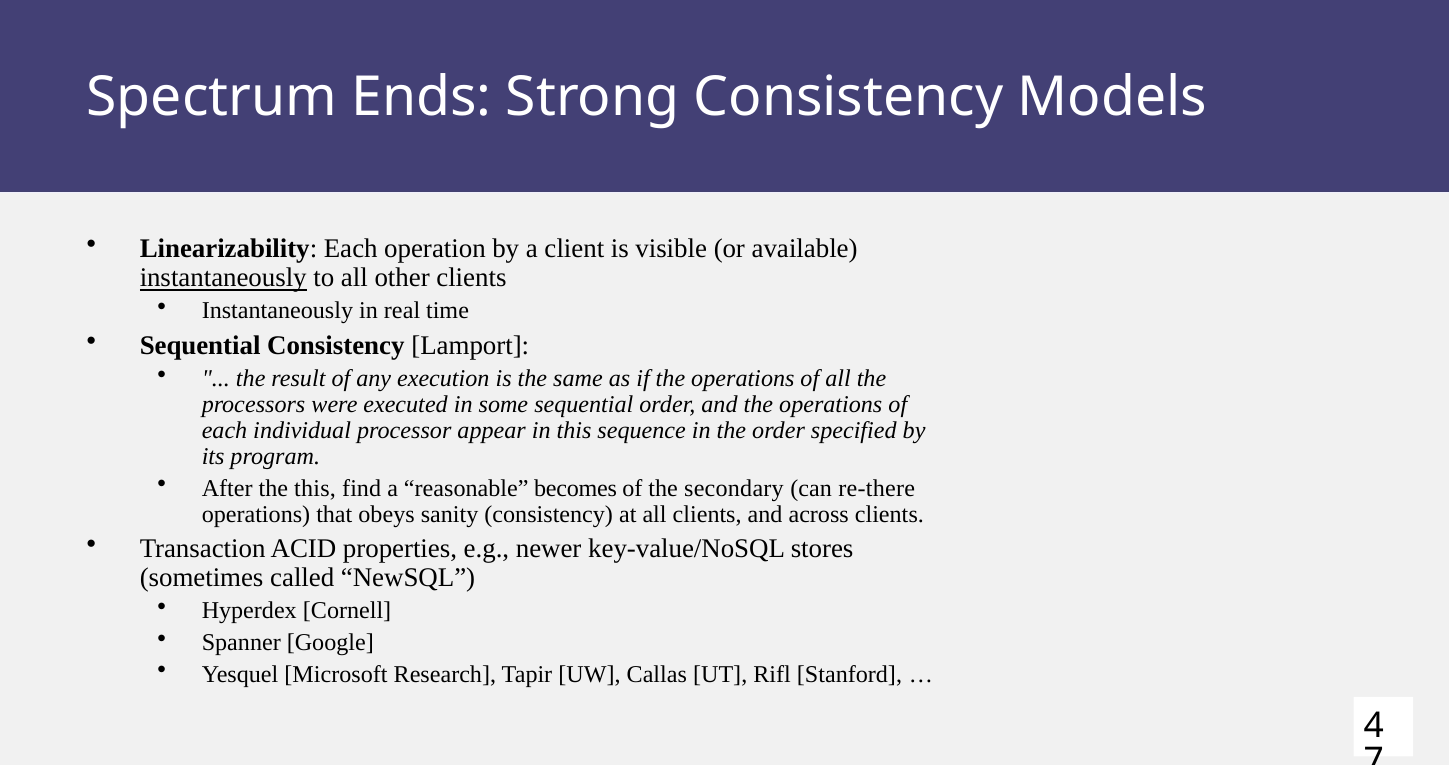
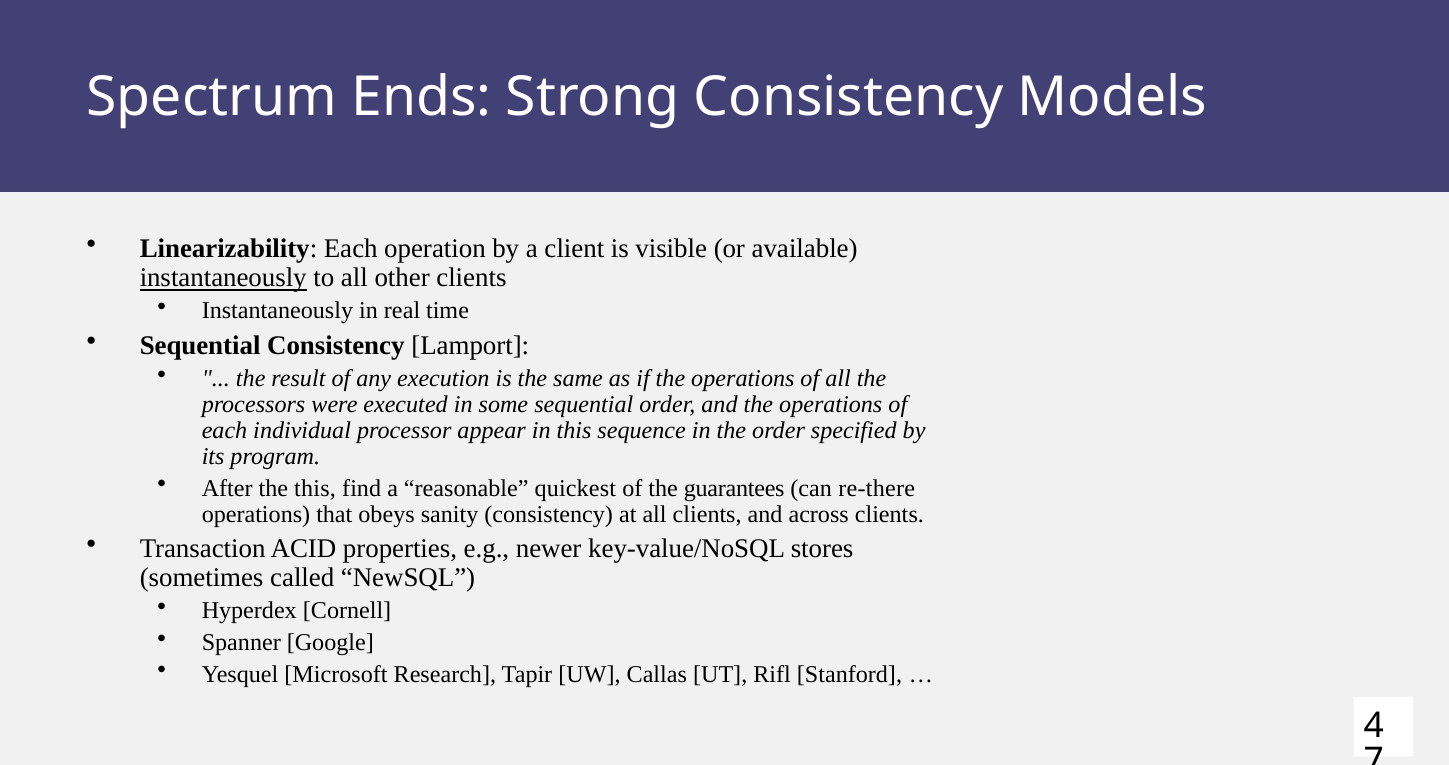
becomes: becomes -> quickest
secondary: secondary -> guarantees
